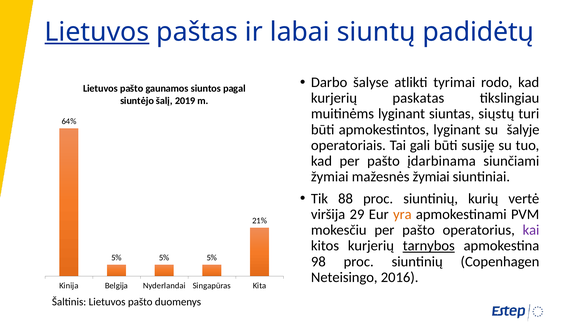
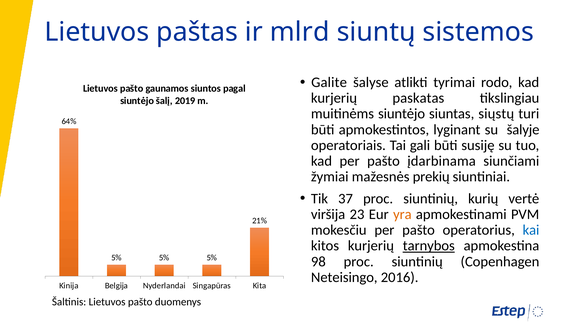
Lietuvos at (97, 32) underline: present -> none
labai: labai -> mlrd
padidėtų: padidėtų -> sistemos
Darbo: Darbo -> Galite
muitinėms lyginant: lyginant -> siuntėjo
mažesnės žymiai: žymiai -> prekių
88: 88 -> 37
29: 29 -> 23
kai colour: purple -> blue
